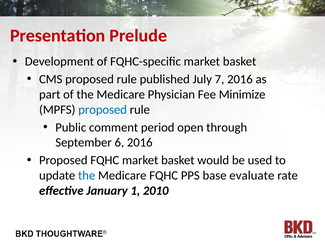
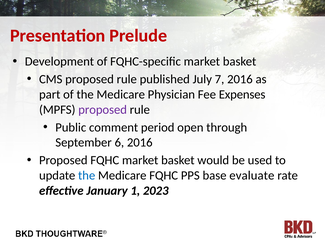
Minimize: Minimize -> Expenses
proposed at (103, 110) colour: blue -> purple
2010: 2010 -> 2023
